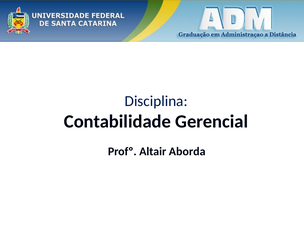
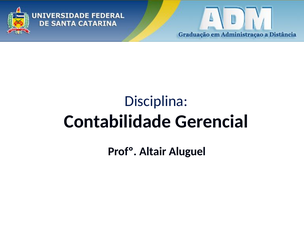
Aborda: Aborda -> Aluguel
